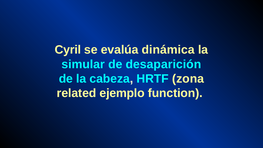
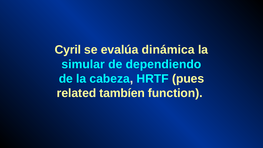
desaparición: desaparición -> dependiendo
zona: zona -> pues
ejemplo: ejemplo -> tambíen
